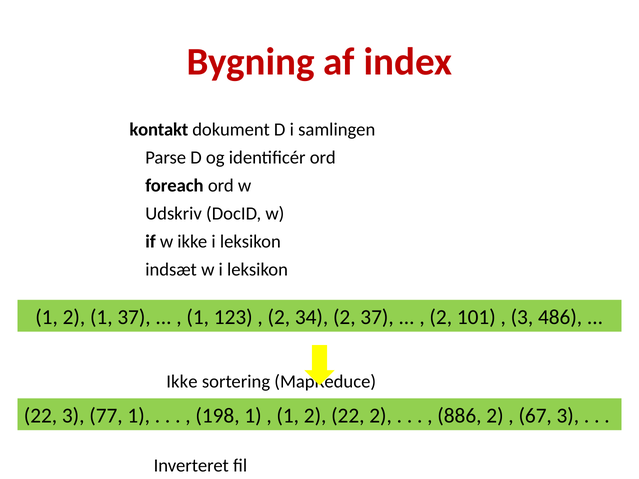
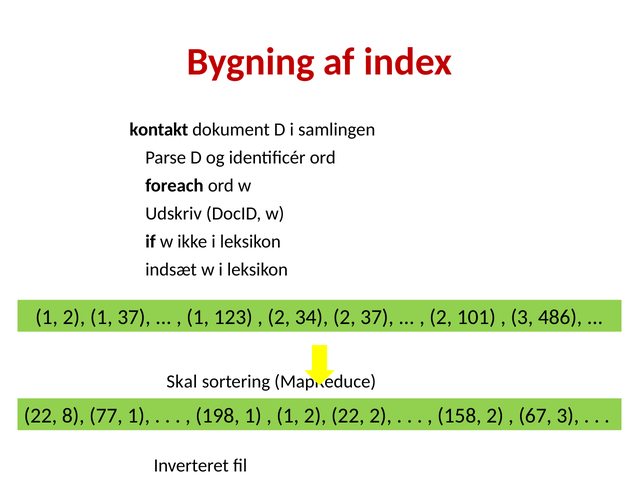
Ikke at (182, 382): Ikke -> Skal
22 3: 3 -> 8
886: 886 -> 158
